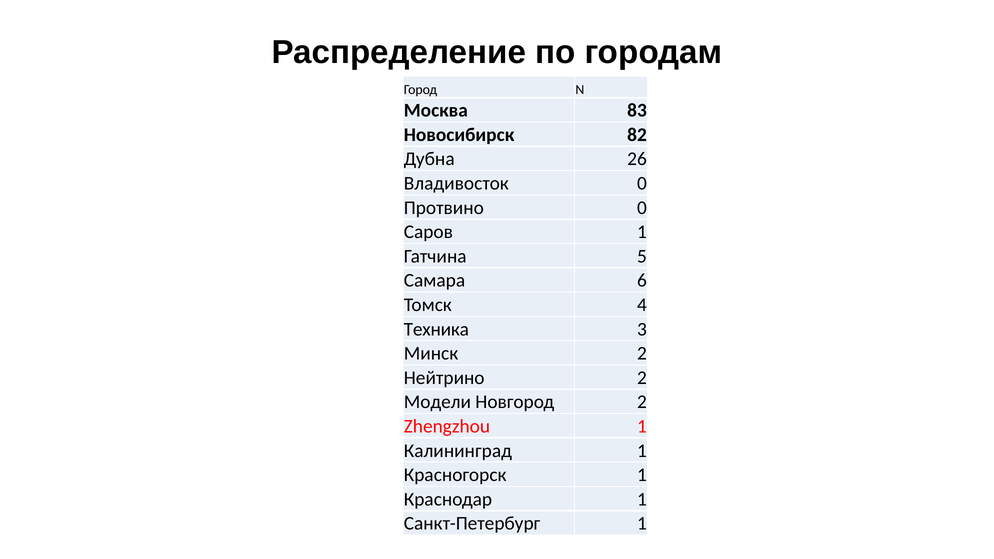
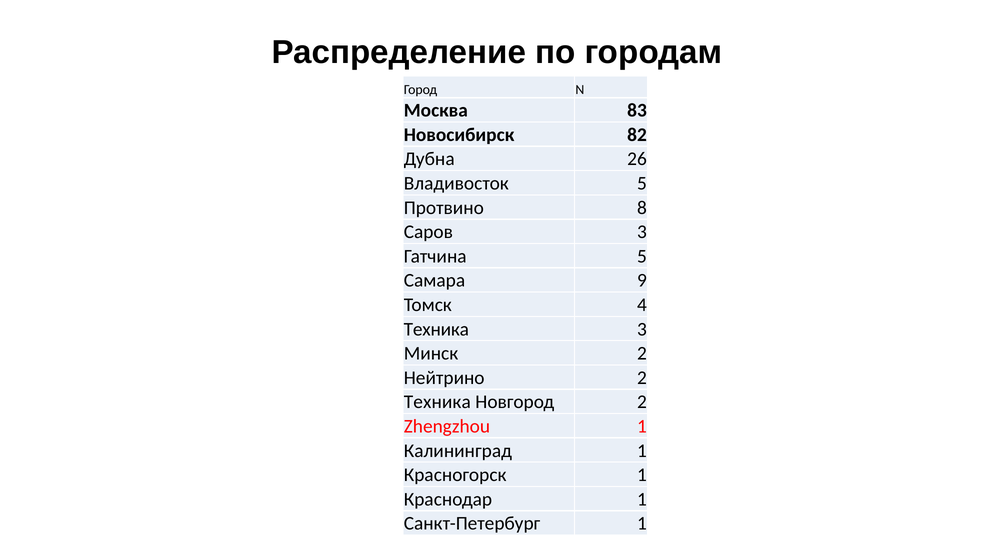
Владивосток 0: 0 -> 5
Протвино 0: 0 -> 8
Саров 1: 1 -> 3
6: 6 -> 9
Модели at (437, 402): Модели -> Техника
